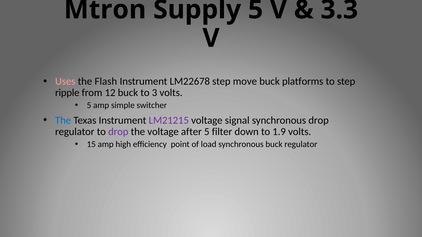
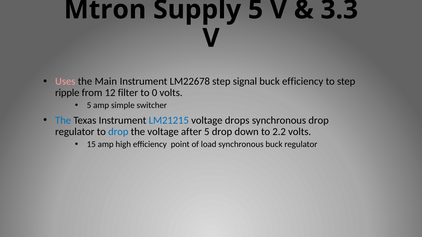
Flash: Flash -> Main
move: move -> signal
buck platforms: platforms -> efficiency
12 buck: buck -> filter
3: 3 -> 0
LM21215 colour: purple -> blue
signal: signal -> drops
drop at (118, 132) colour: purple -> blue
5 filter: filter -> drop
1.9: 1.9 -> 2.2
